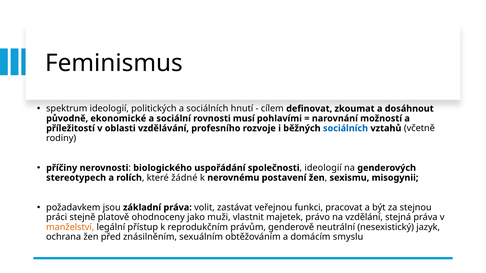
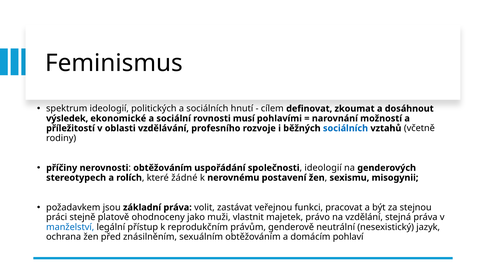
původně: původně -> výsledek
biologického at (163, 168): biologického -> obtěžováním
manželství colour: orange -> blue
smyslu: smyslu -> pohlaví
